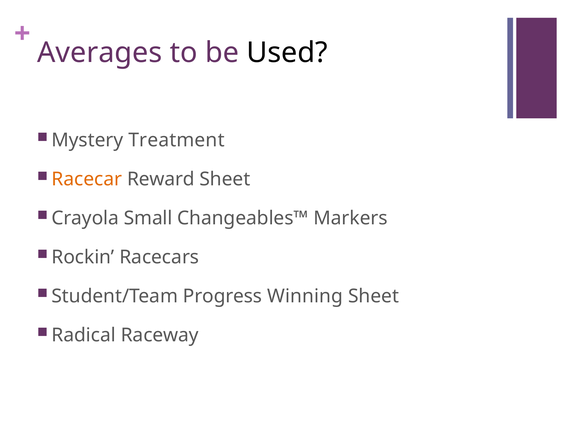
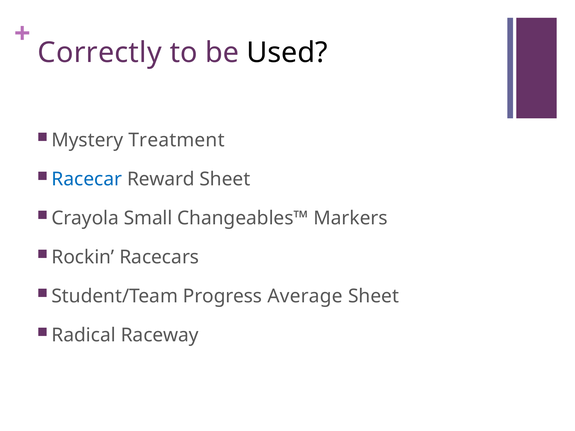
Averages: Averages -> Correctly
Racecar colour: orange -> blue
Winning: Winning -> Average
